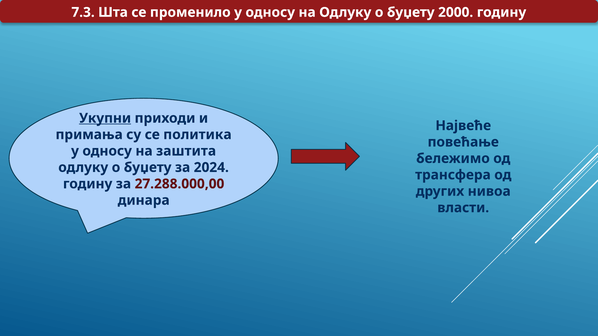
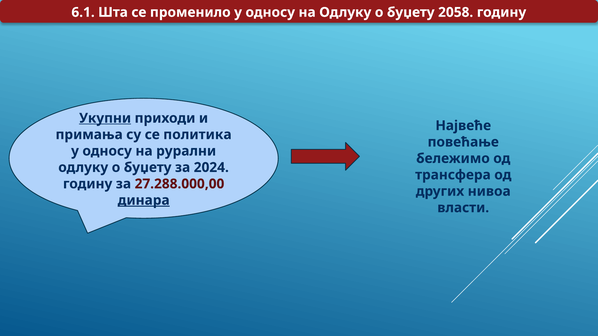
7.3: 7.3 -> 6.1
2000: 2000 -> 2058
заштита: заштита -> рурални
динара underline: none -> present
